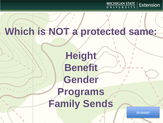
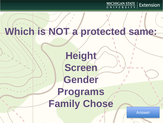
Benefit: Benefit -> Screen
Sends: Sends -> Chose
